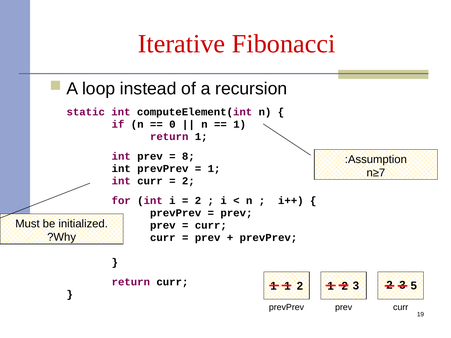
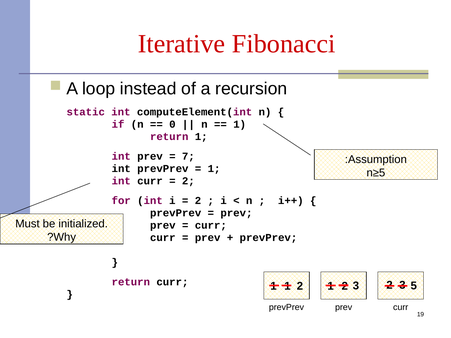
8: 8 -> 7
n≥7: n≥7 -> n≥5
